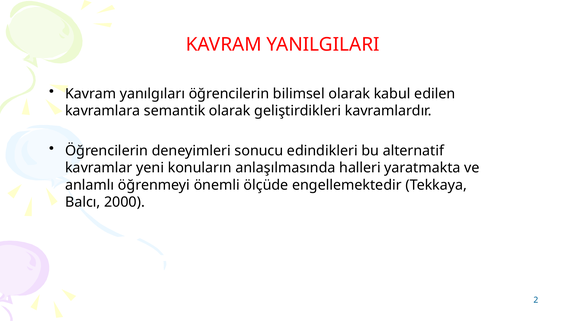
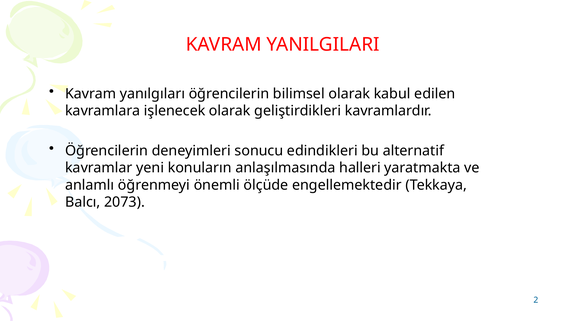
semantik: semantik -> işlenecek
2000: 2000 -> 2073
